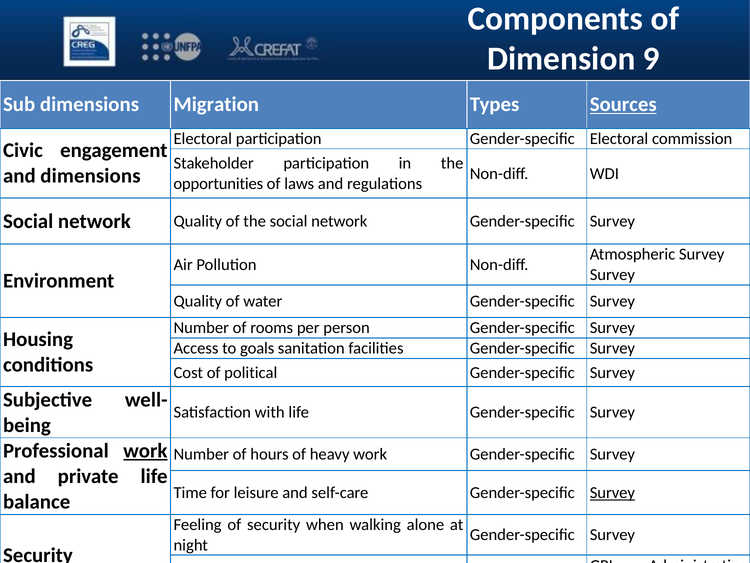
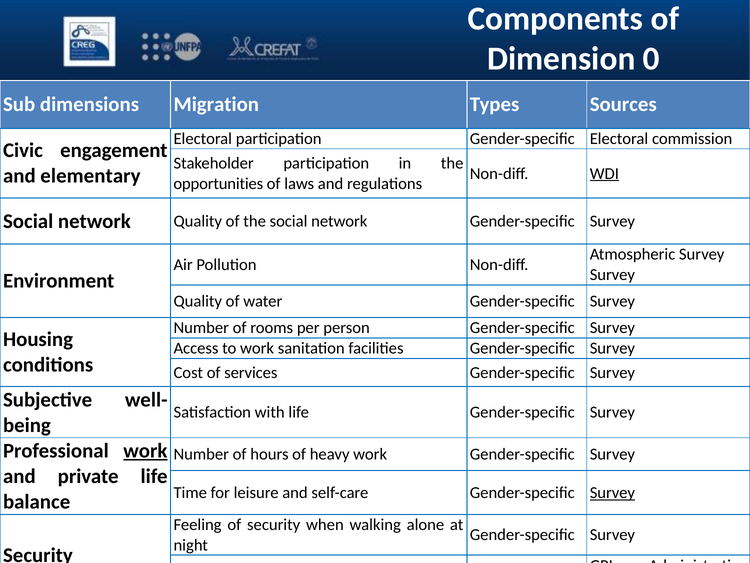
9: 9 -> 0
Sources at (623, 104) underline: present -> none
WDI underline: none -> present
and dimensions: dimensions -> elementary
to goals: goals -> work
political: political -> services
